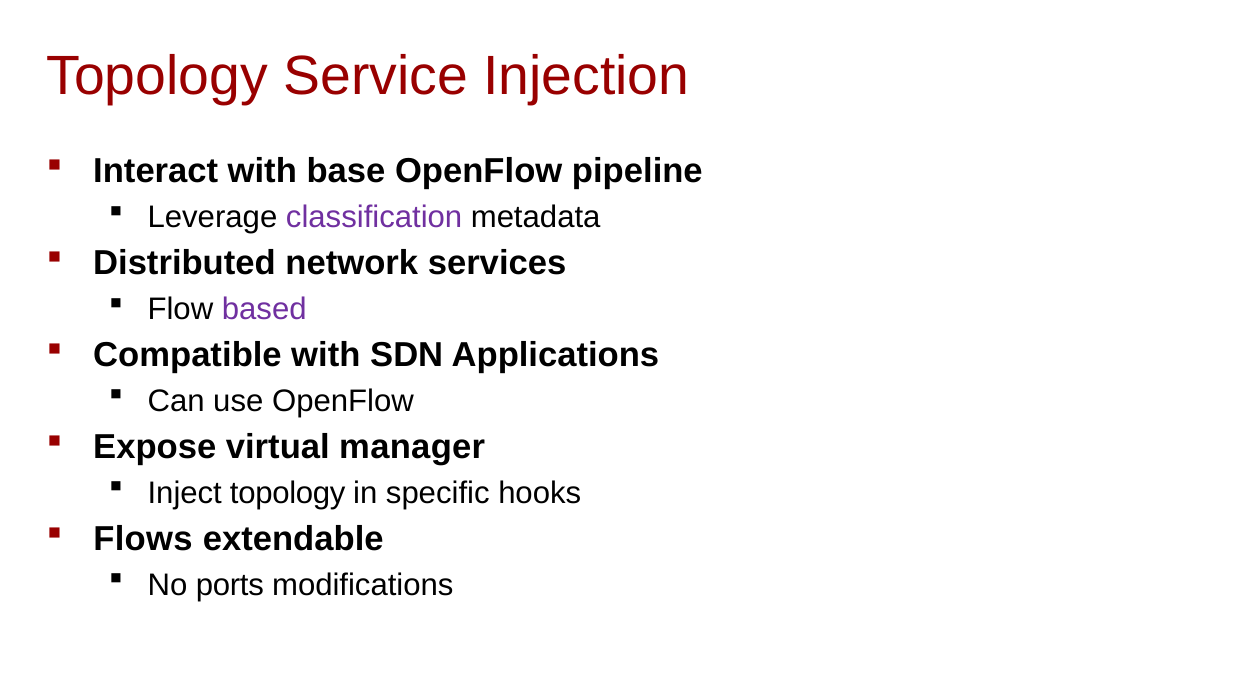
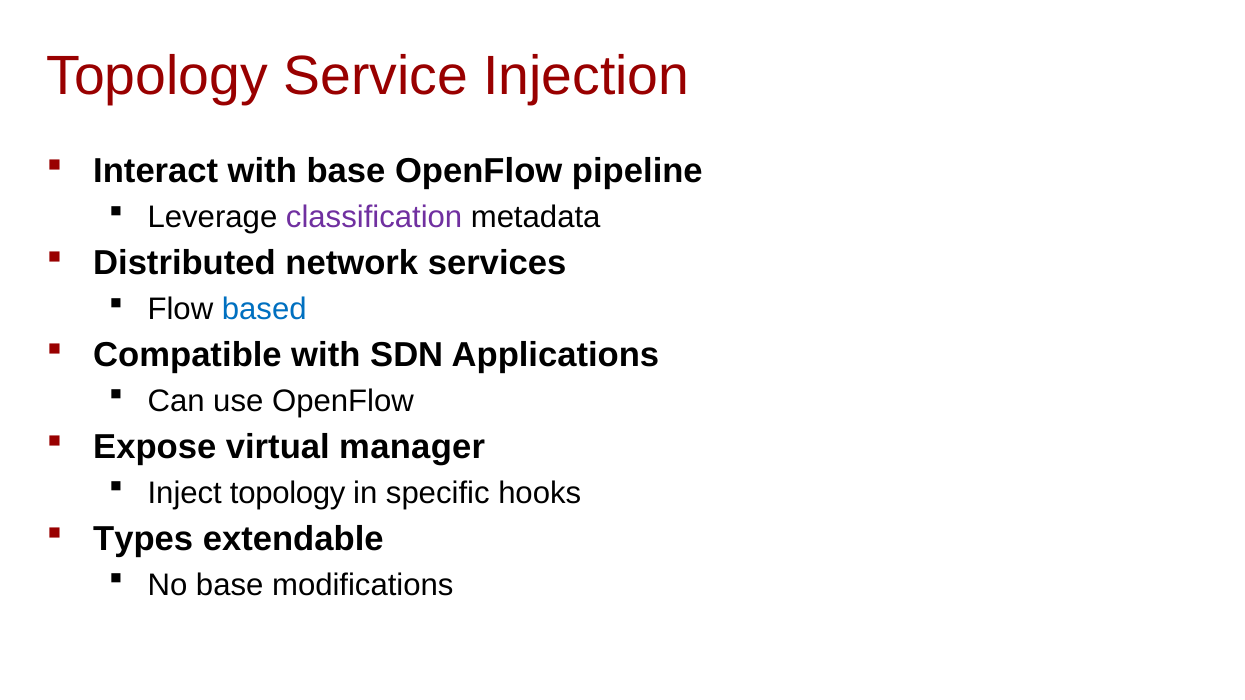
based colour: purple -> blue
Flows: Flows -> Types
No ports: ports -> base
